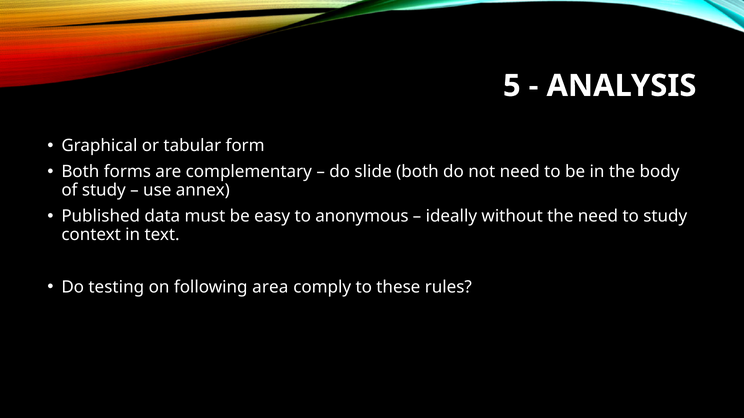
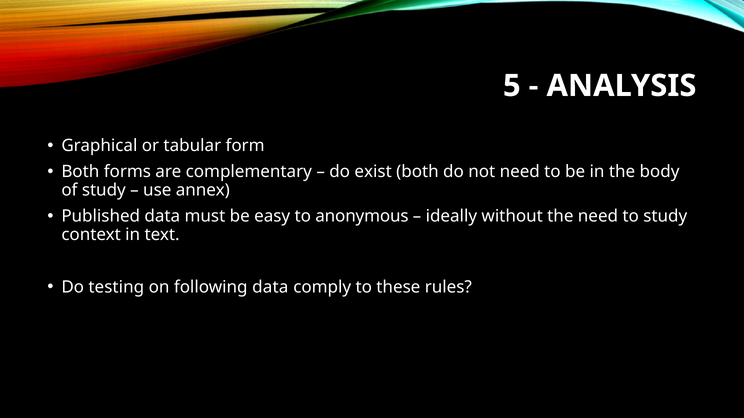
slide: slide -> exist
following area: area -> data
